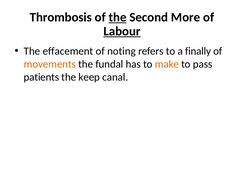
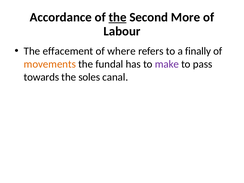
Thrombosis: Thrombosis -> Accordance
Labour underline: present -> none
noting: noting -> where
make colour: orange -> purple
patients: patients -> towards
keep: keep -> soles
